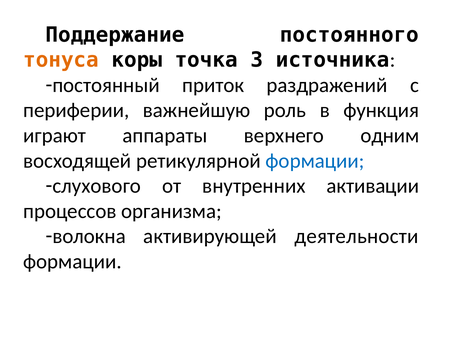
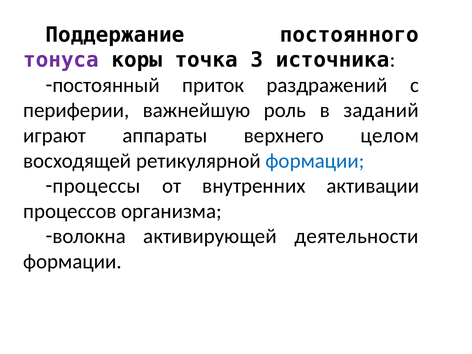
тонуса colour: orange -> purple
функция: функция -> заданий
одним: одним -> целом
слухового: слухового -> процессы
